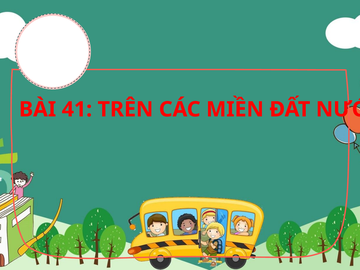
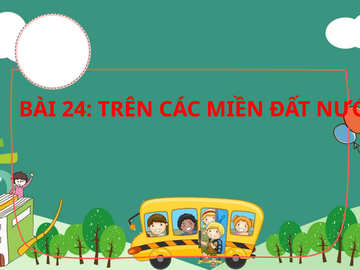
41: 41 -> 24
